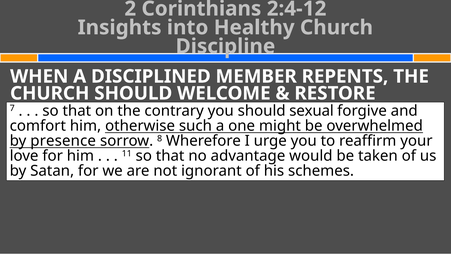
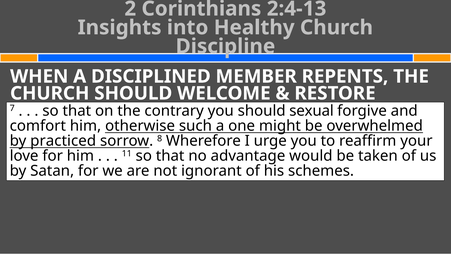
2:4-12: 2:4-12 -> 2:4-13
presence: presence -> practiced
